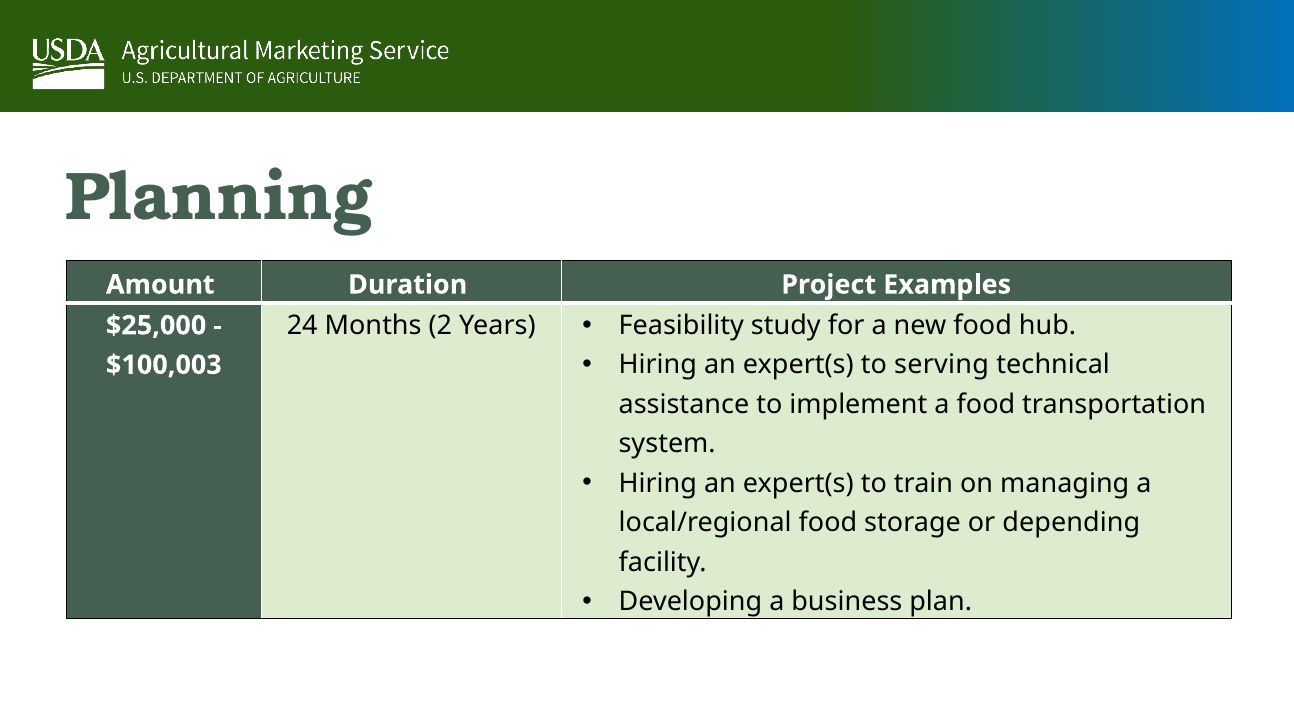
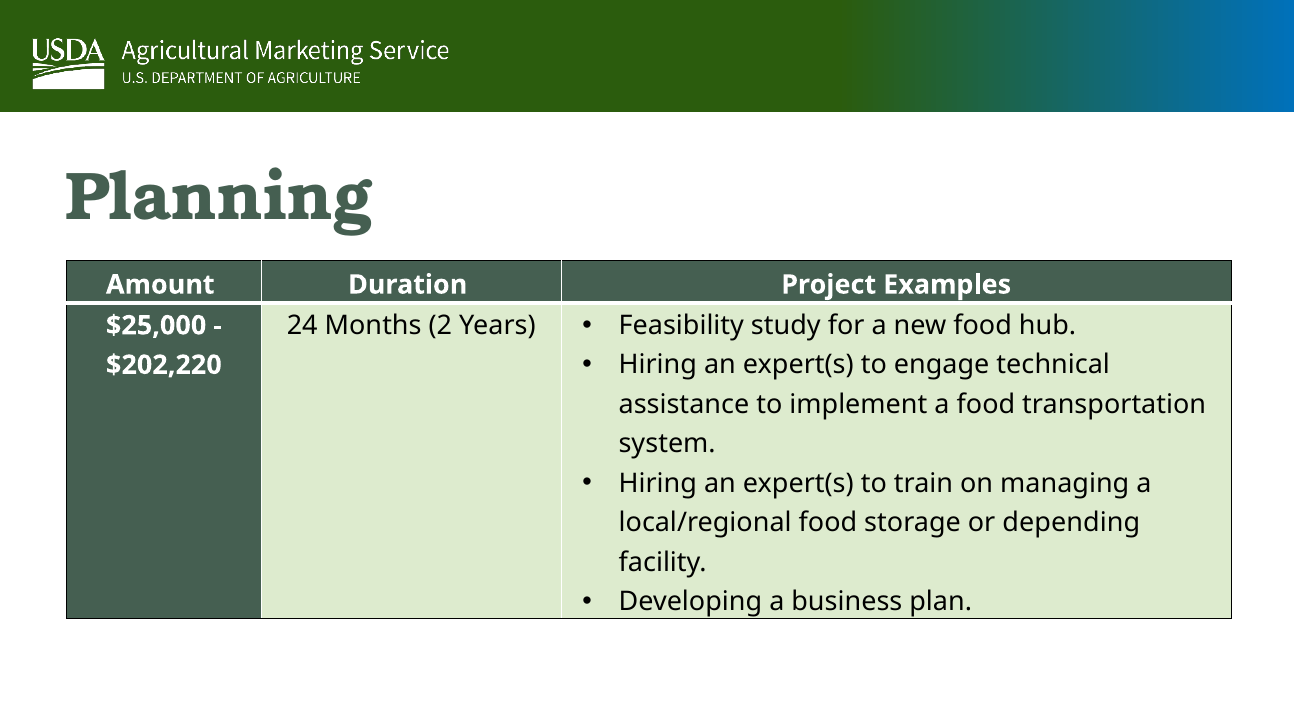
serving: serving -> engage
$100,003: $100,003 -> $202,220
